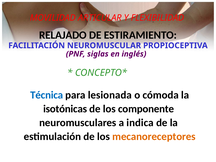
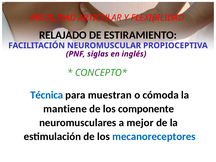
lesionada: lesionada -> muestran
isotónicas: isotónicas -> mantiene
indica: indica -> mejor
mecanoreceptores colour: orange -> blue
